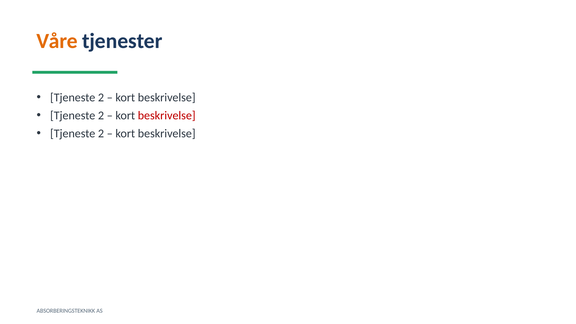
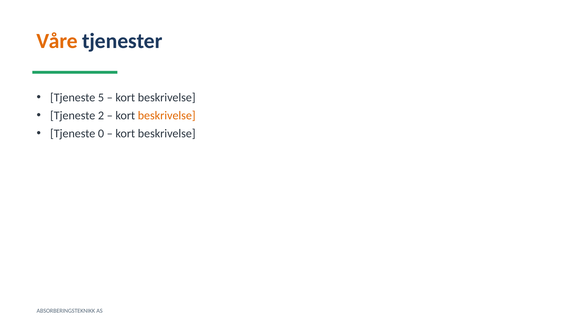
2 at (101, 98): 2 -> 5
beskrivelse at (167, 116) colour: red -> orange
2 at (101, 134): 2 -> 0
